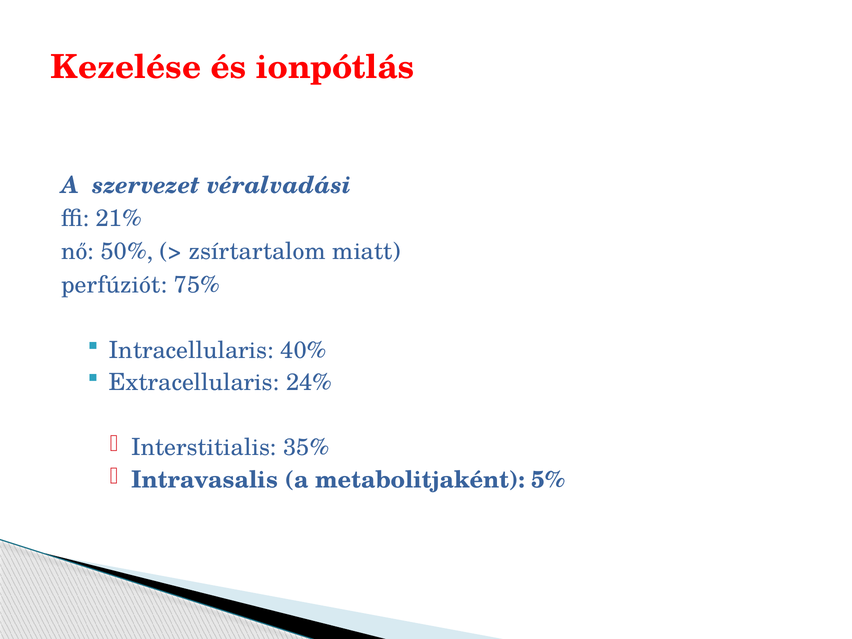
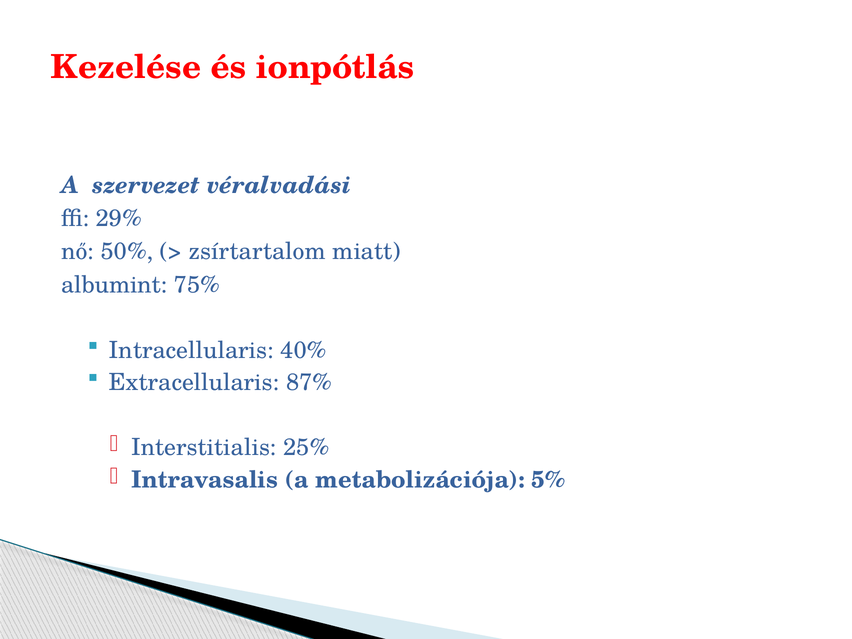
21%: 21% -> 29%
perfúziót: perfúziót -> albumint
24%: 24% -> 87%
35%: 35% -> 25%
metabolitjaként: metabolitjaként -> metabolizációja
